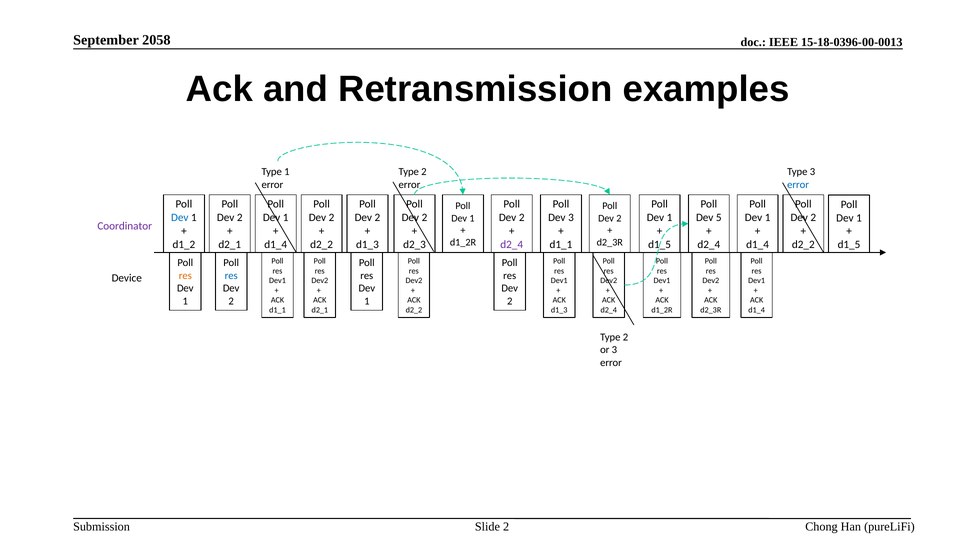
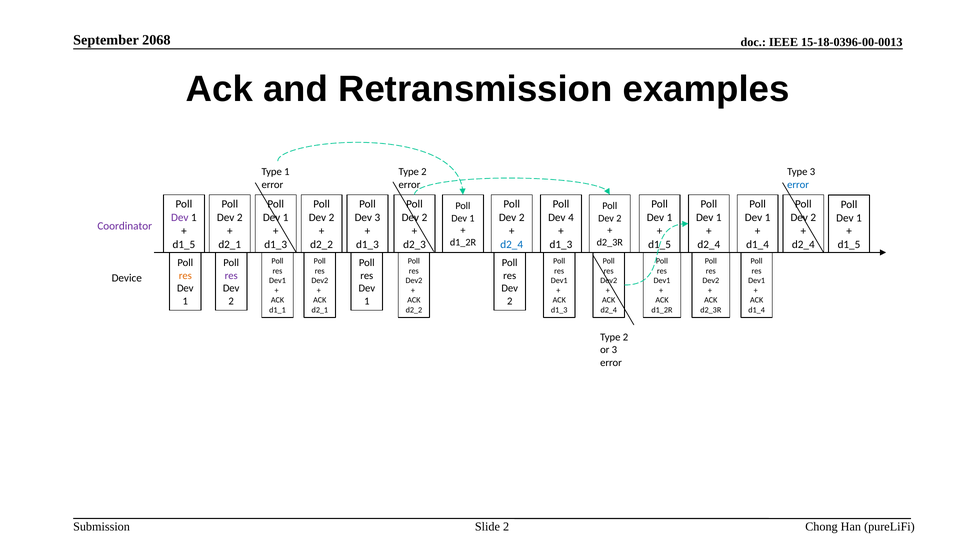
2058: 2058 -> 2068
Dev at (180, 218) colour: blue -> purple
2 at (377, 218): 2 -> 3
Dev 3: 3 -> 4
5 at (719, 218): 5 -> 1
d1_2 at (184, 244): d1_2 -> d1_5
d1_4 at (276, 244): d1_4 -> d1_3
d2_4 at (512, 244) colour: purple -> blue
d1_1 at (561, 244): d1_1 -> d1_3
d2_2 at (803, 244): d2_2 -> d2_4
res at (231, 276) colour: blue -> purple
